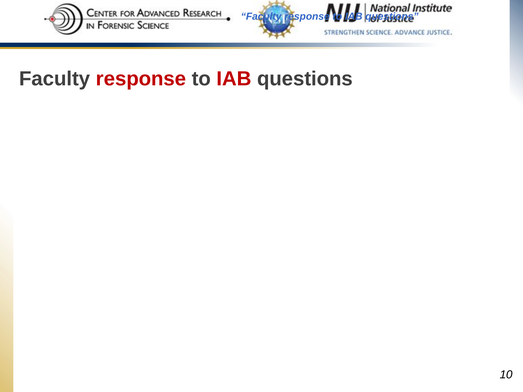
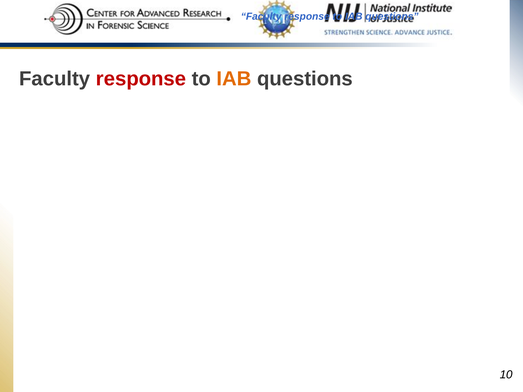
IAB at (234, 79) colour: red -> orange
